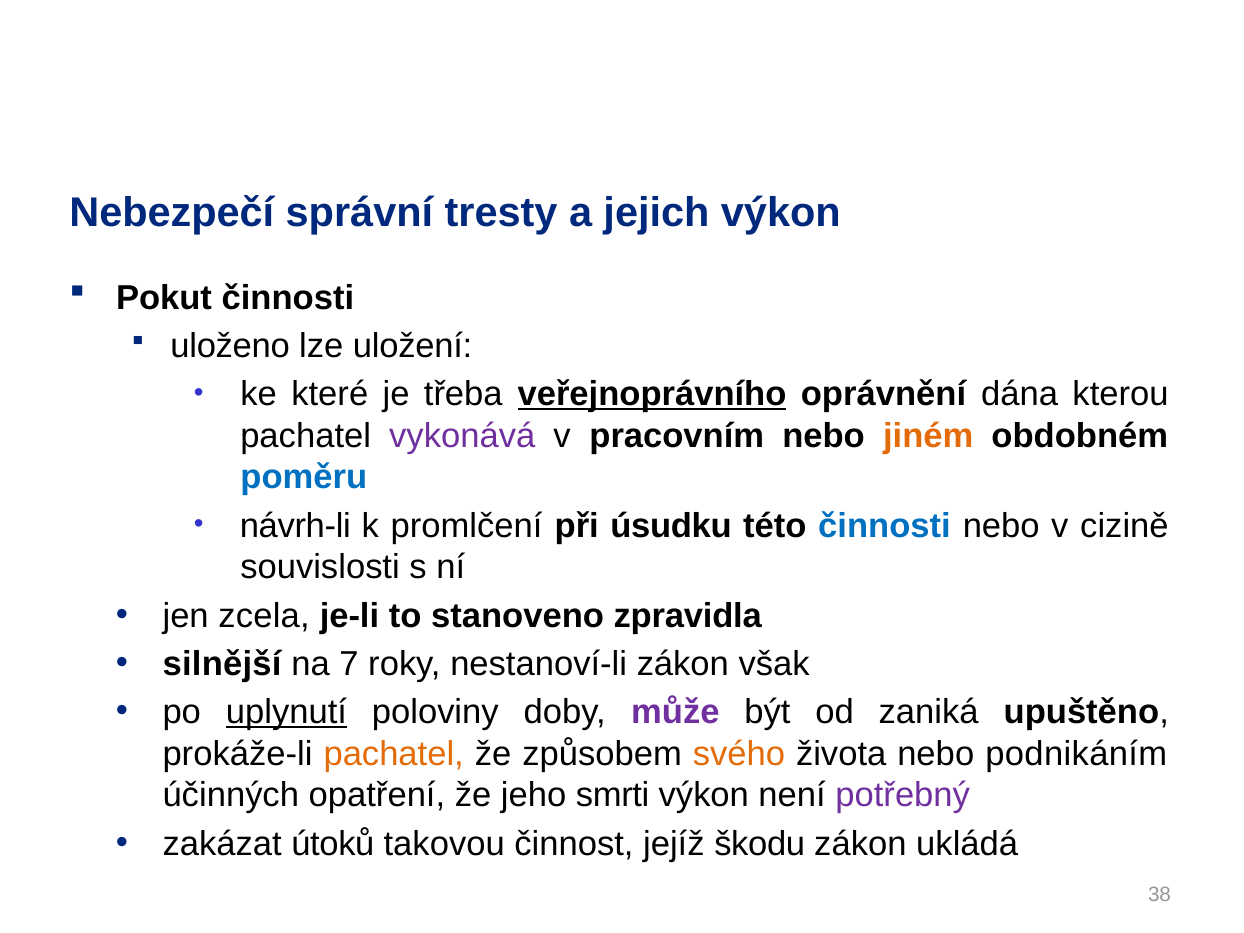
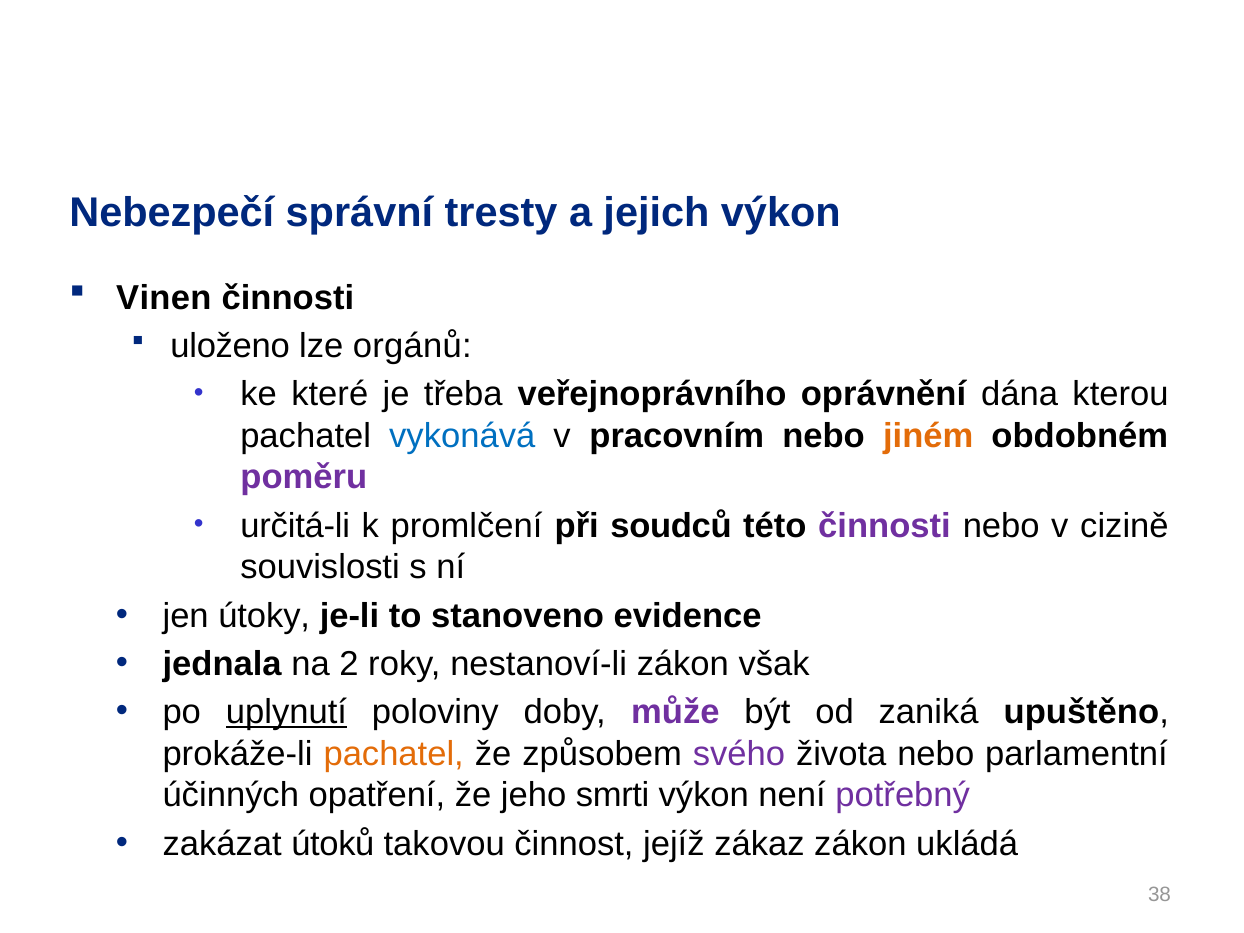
Pokut: Pokut -> Vinen
uložení: uložení -> orgánů
veřejnoprávního underline: present -> none
vykonává colour: purple -> blue
poměru colour: blue -> purple
návrh-li: návrh-li -> určitá-li
úsudku: úsudku -> soudců
činnosti at (884, 526) colour: blue -> purple
zcela: zcela -> útoky
zpravidla: zpravidla -> evidence
silnější: silnější -> jednala
7: 7 -> 2
svého colour: orange -> purple
podnikáním: podnikáním -> parlamentní
škodu: škodu -> zákaz
